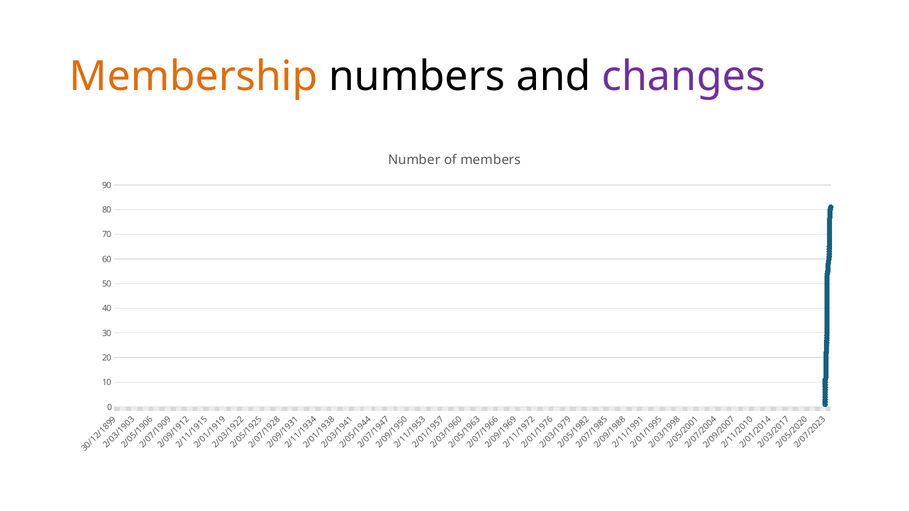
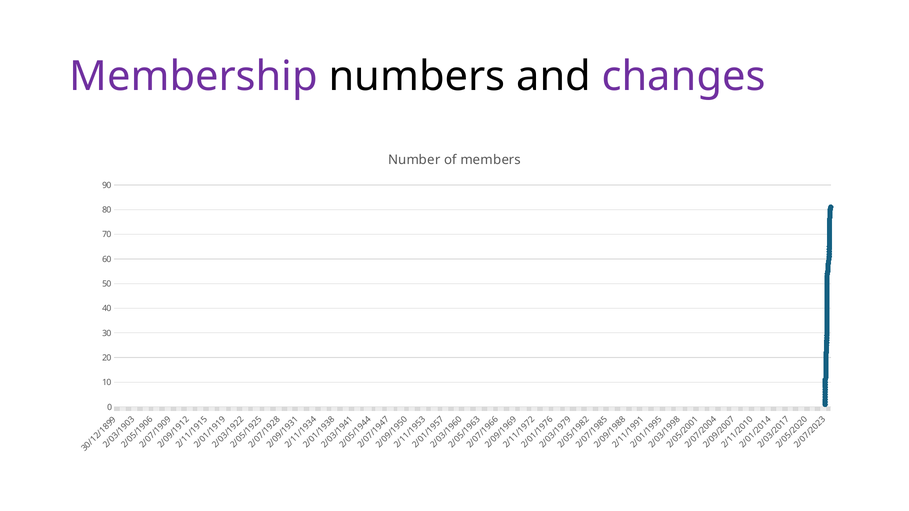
Membership colour: orange -> purple
